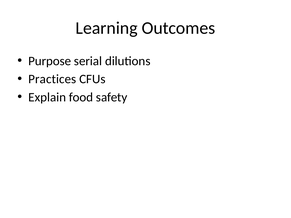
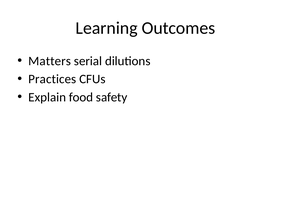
Purpose: Purpose -> Matters
